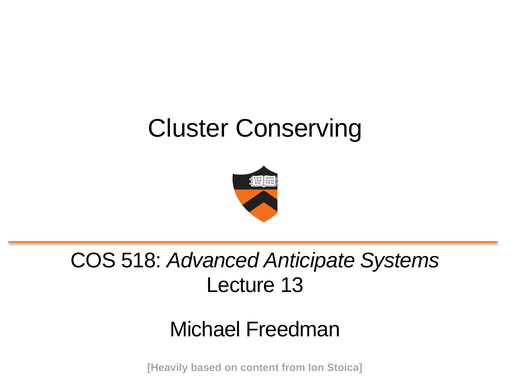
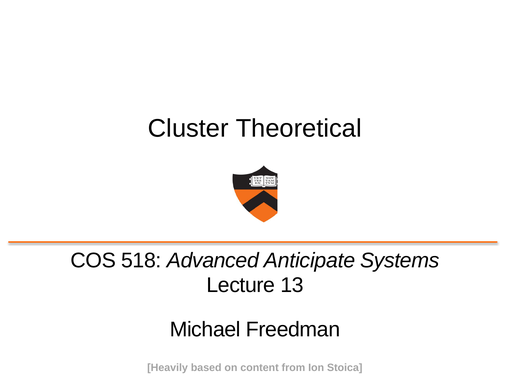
Conserving: Conserving -> Theoretical
